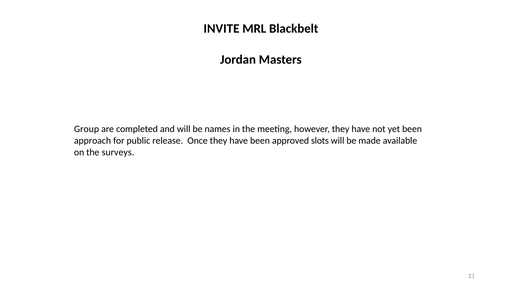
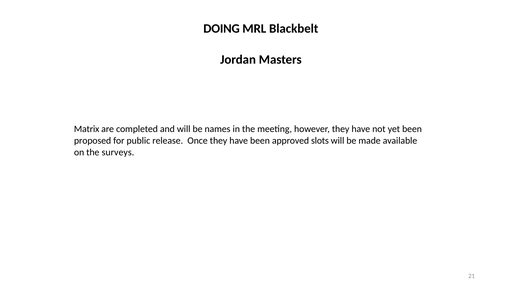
INVITE: INVITE -> DOING
Group: Group -> Matrix
approach: approach -> proposed
